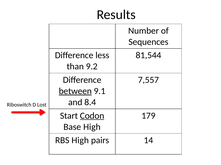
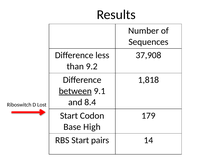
81,544: 81,544 -> 37,908
7,557: 7,557 -> 1,818
Codon underline: present -> none
RBS High: High -> Start
